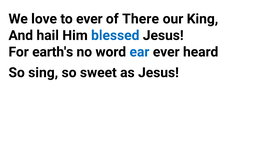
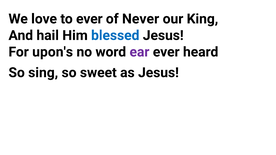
There: There -> Never
earth's: earth's -> upon's
ear colour: blue -> purple
